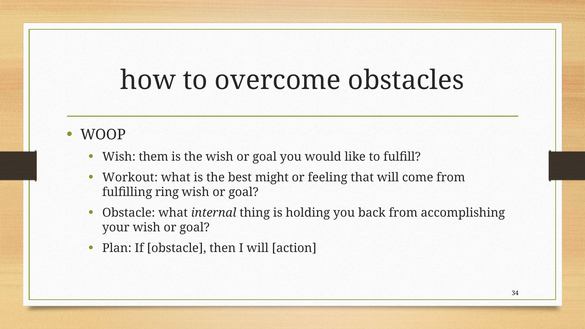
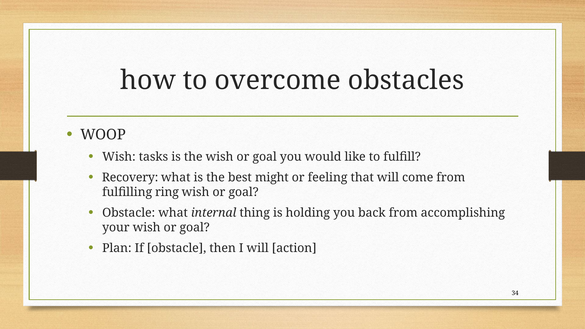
them: them -> tasks
Workout: Workout -> Recovery
